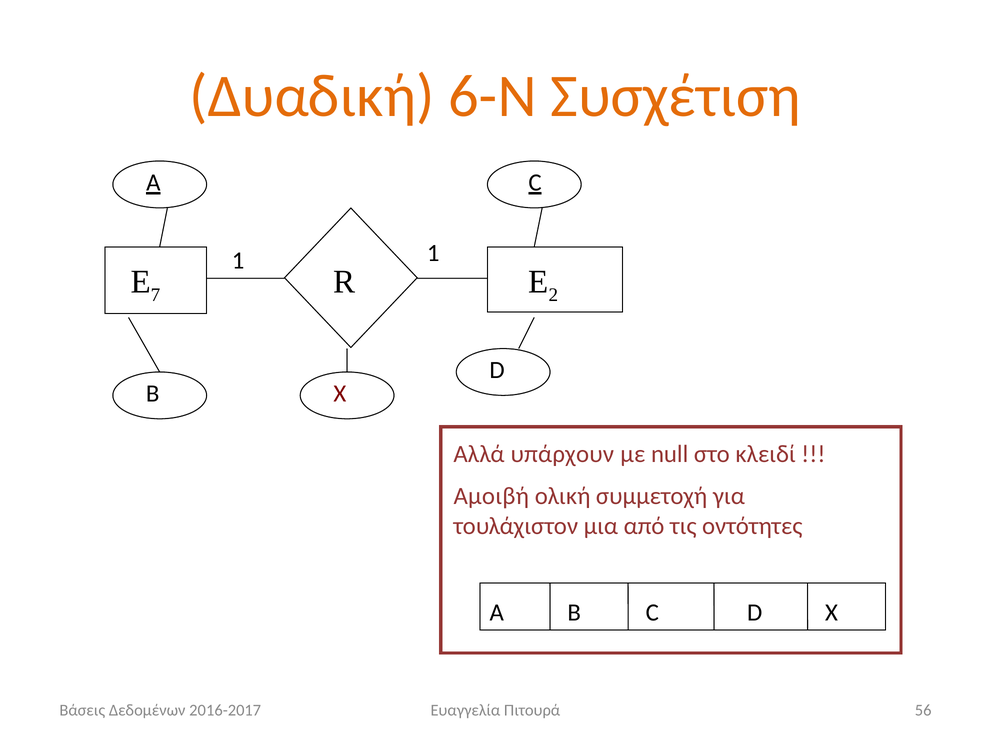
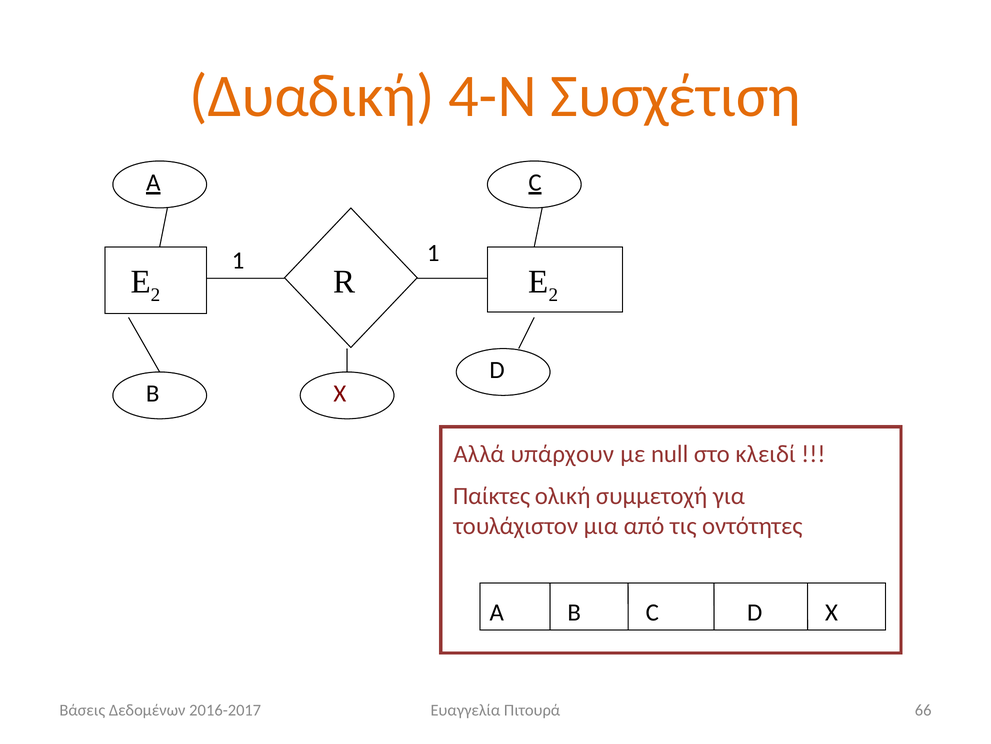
6-Ν: 6-Ν -> 4-Ν
7 at (155, 294): 7 -> 2
Αμοιβή: Αμοιβή -> Παίκτες
56: 56 -> 66
